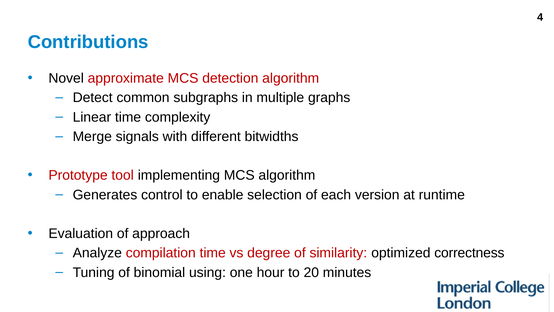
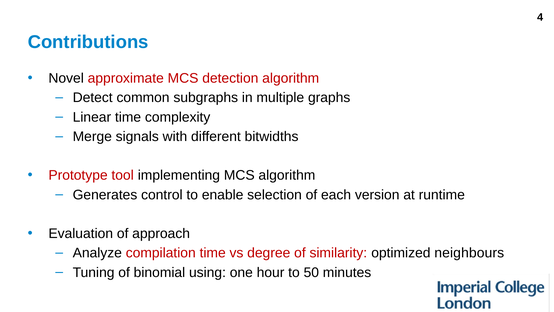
correctness: correctness -> neighbours
20: 20 -> 50
